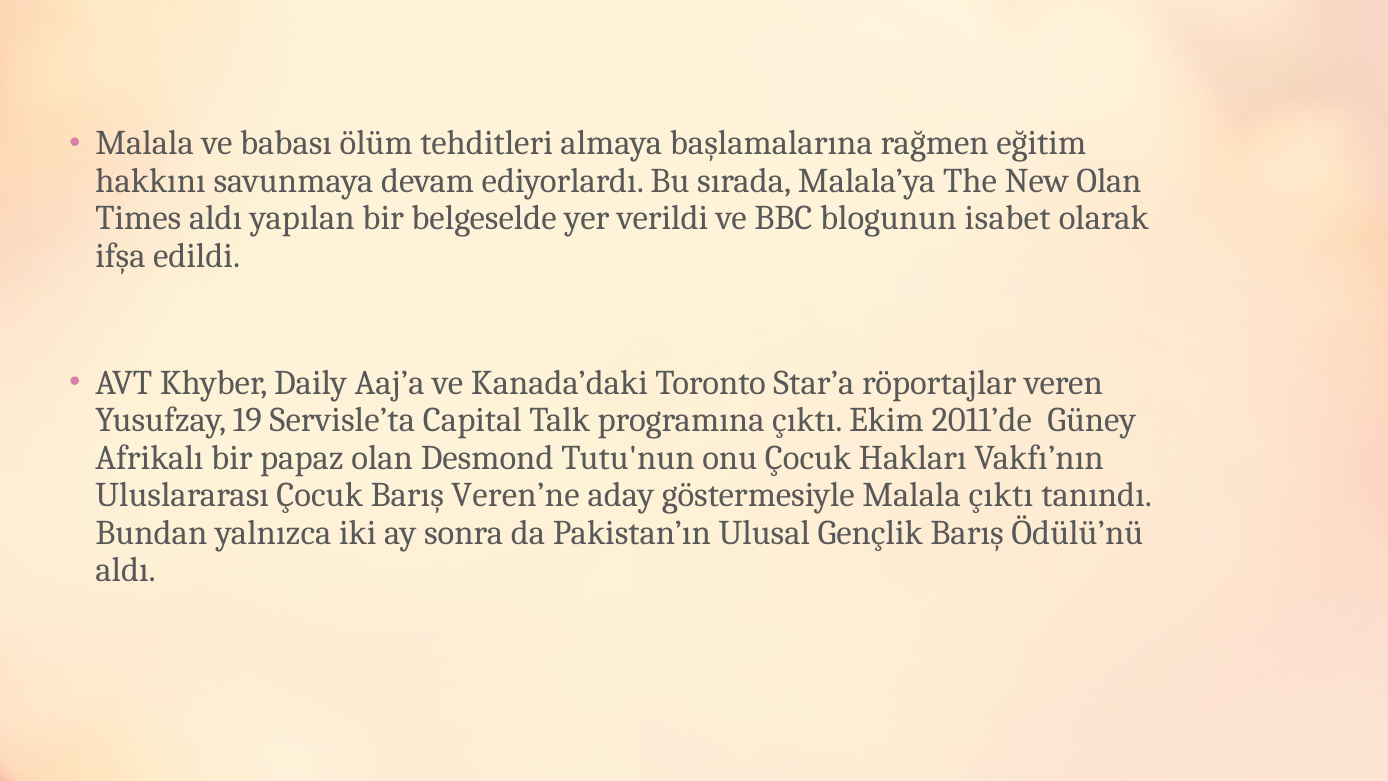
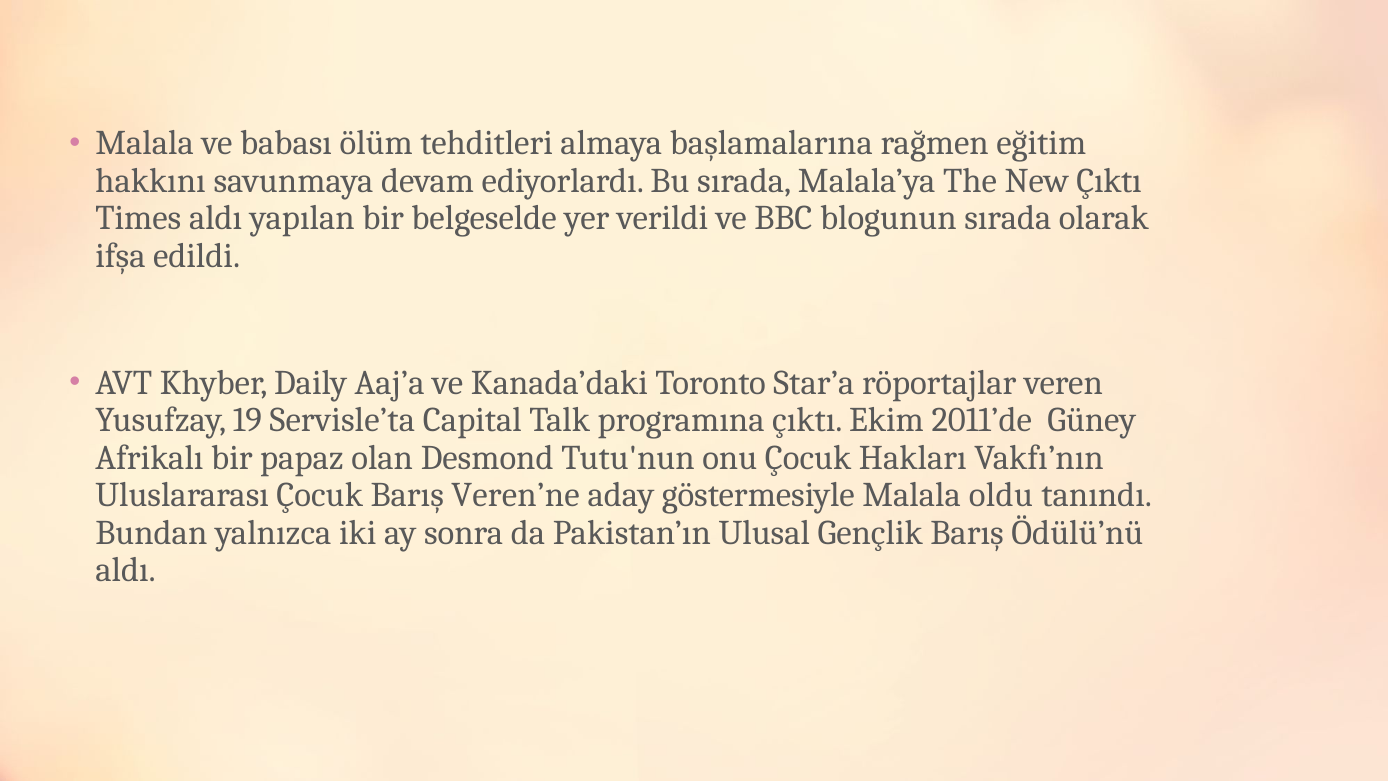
New Olan: Olan -> Çıktı
blogunun isabet: isabet -> sırada
Malala çıktı: çıktı -> oldu
